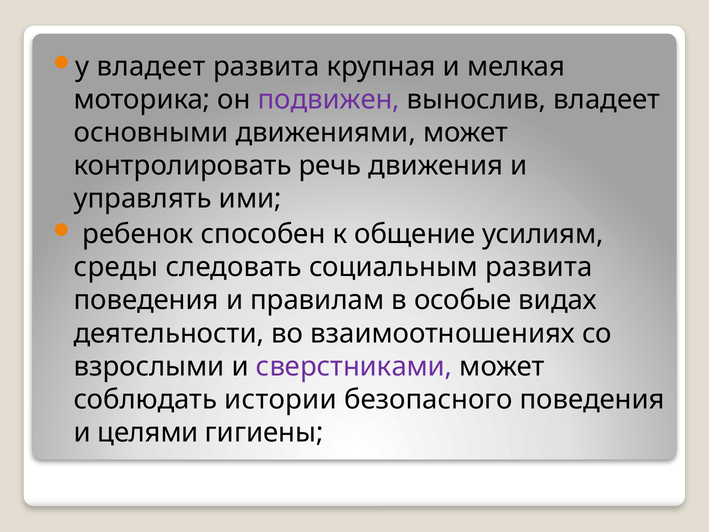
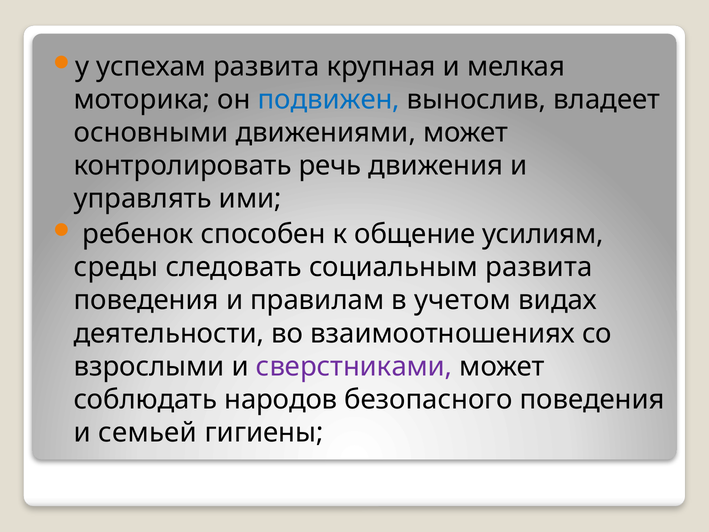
владеет at (151, 67): владеет -> успехам
подвижен colour: purple -> blue
особые: особые -> учетом
истории: истории -> народов
целями: целями -> семьей
